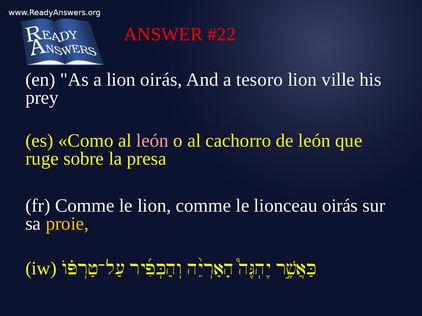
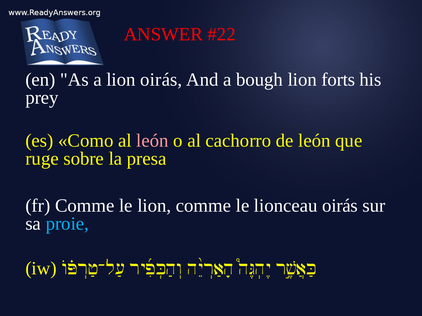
tesoro: tesoro -> bough
ville: ville -> forts
proie colour: yellow -> light blue
